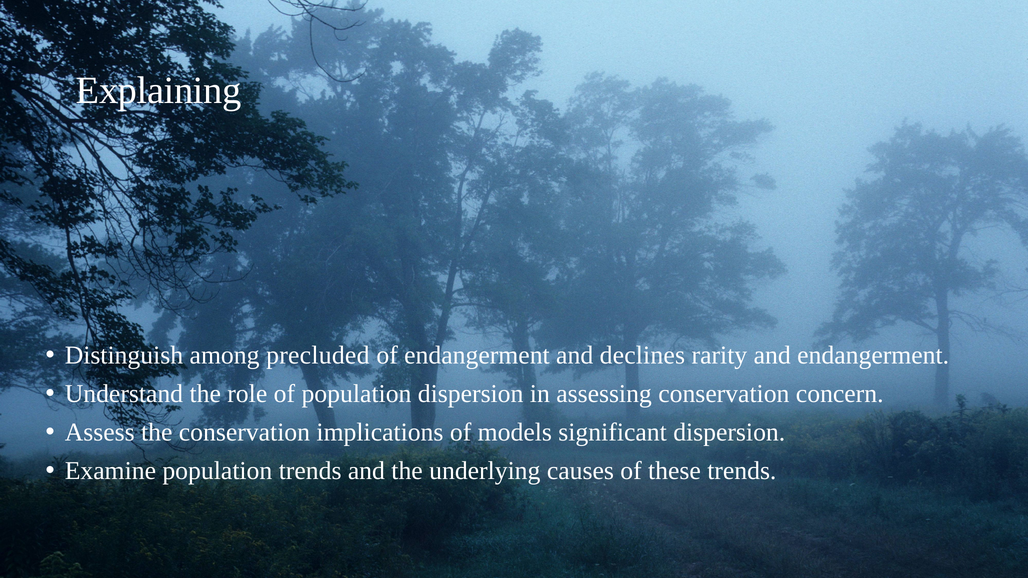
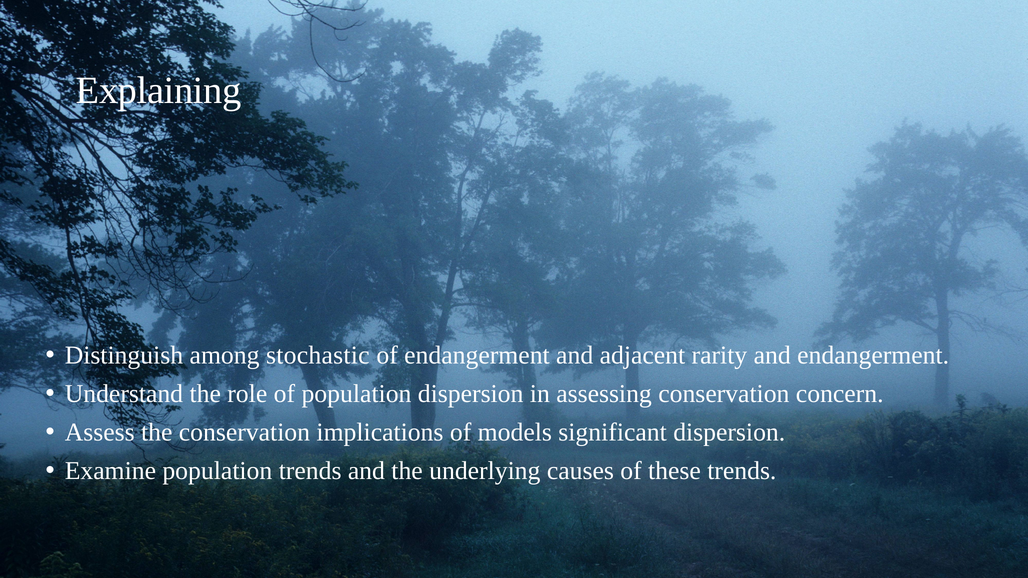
precluded: precluded -> stochastic
declines: declines -> adjacent
